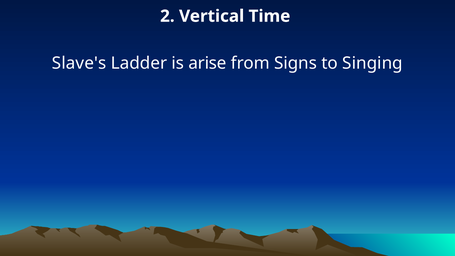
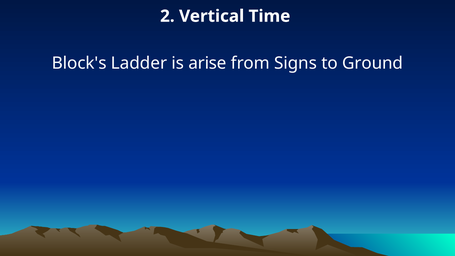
Slave's: Slave's -> Block's
Singing: Singing -> Ground
